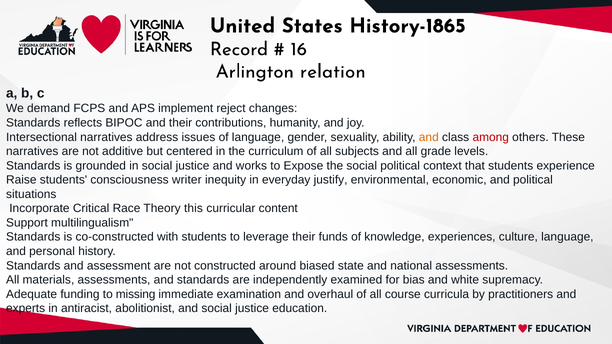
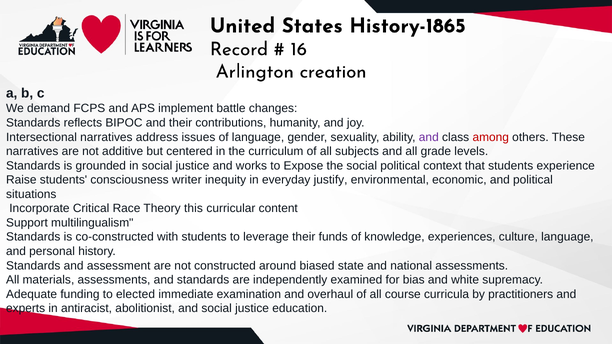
relation: relation -> creation
reject: reject -> battle
and at (429, 137) colour: orange -> purple
missing: missing -> elected
